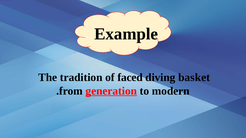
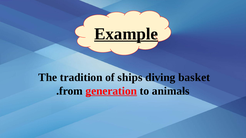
Example underline: none -> present
faced: faced -> ships
modern: modern -> animals
